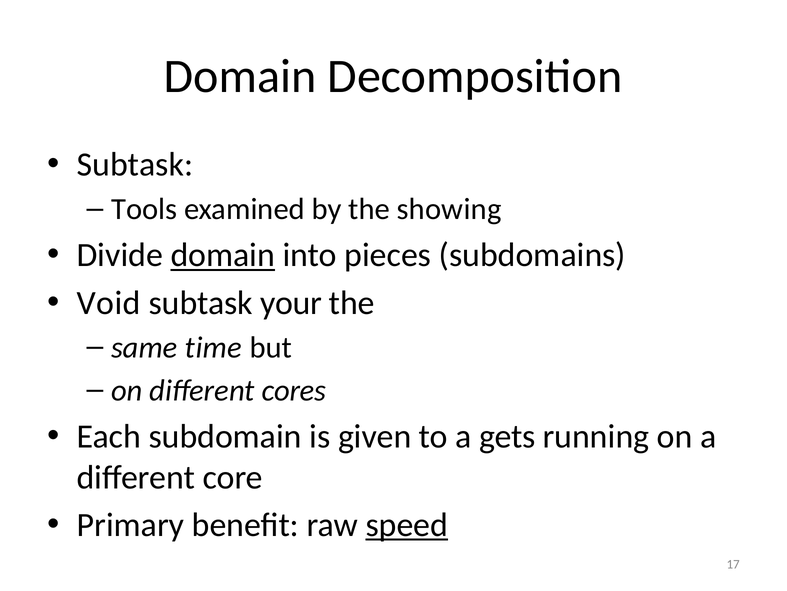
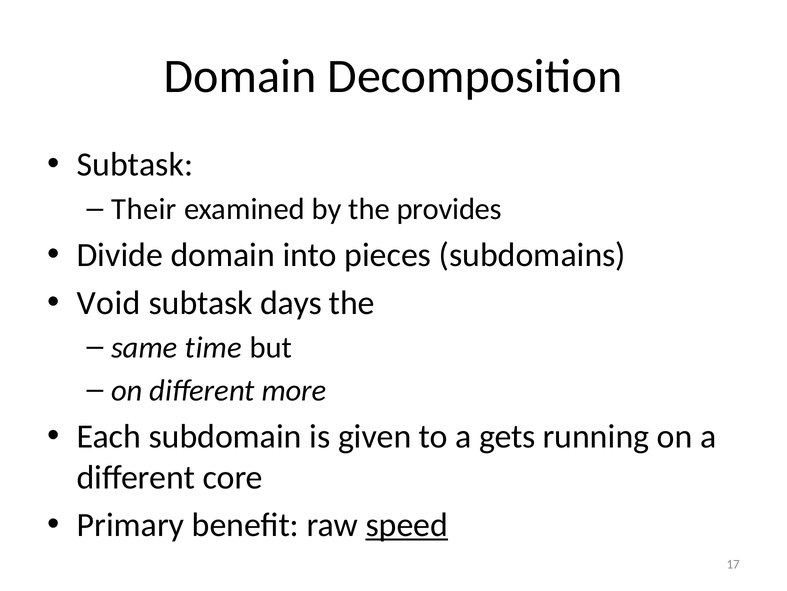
Tools: Tools -> Their
showing: showing -> provides
domain at (223, 255) underline: present -> none
your: your -> days
cores: cores -> more
